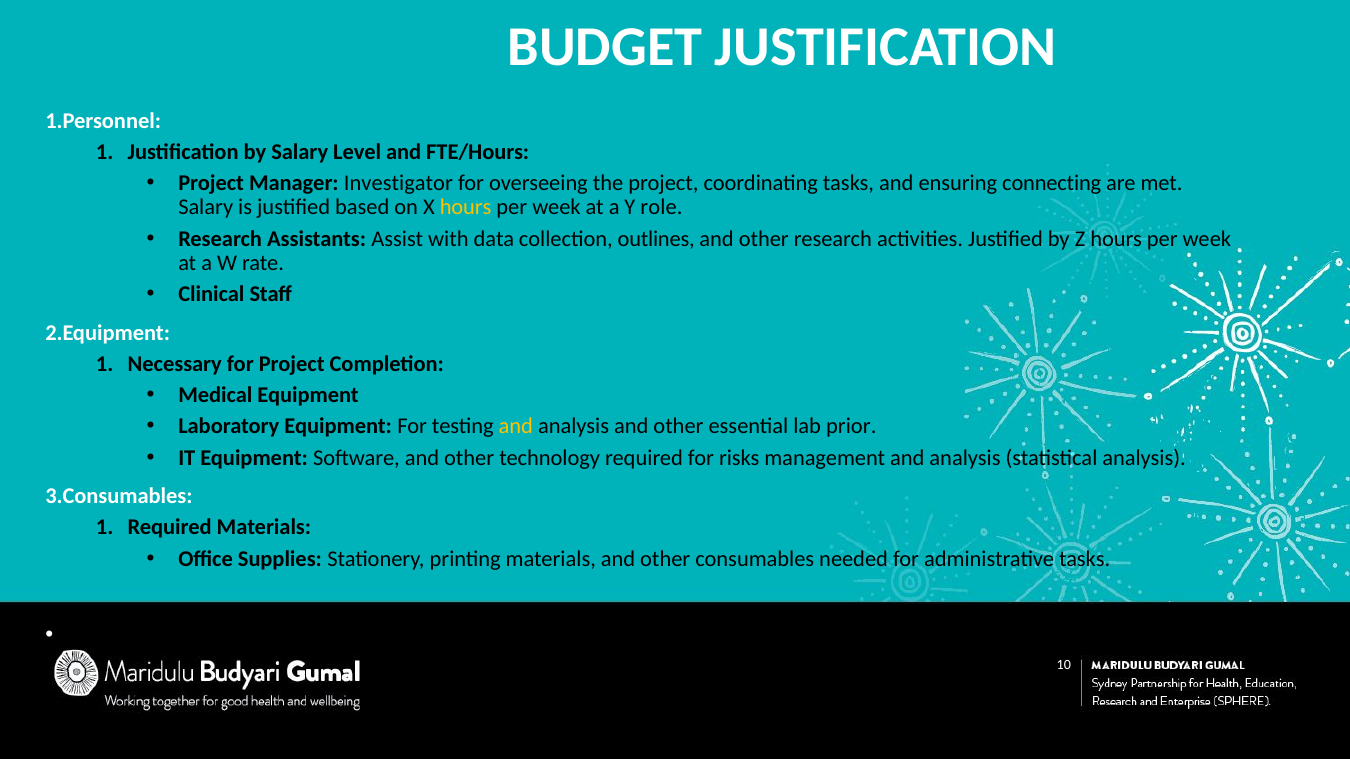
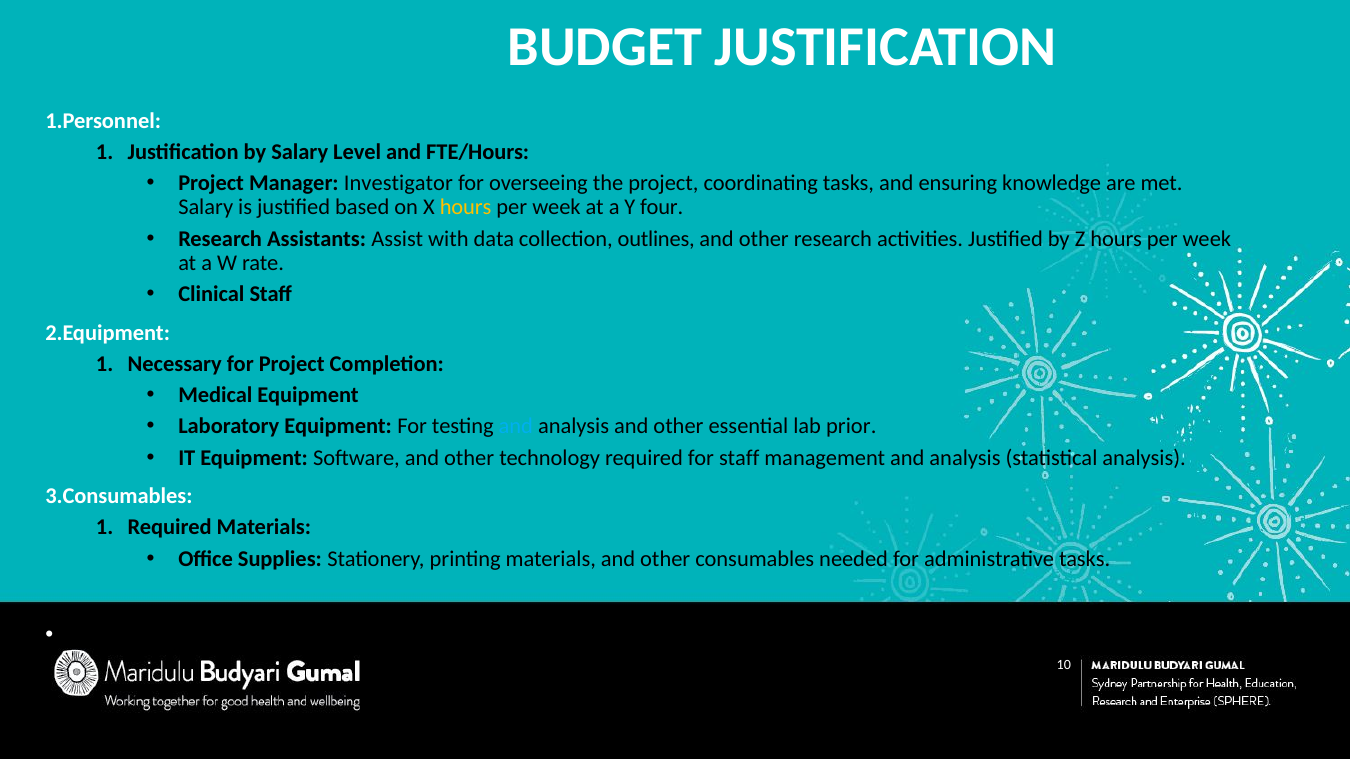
connecting: connecting -> knowledge
role: role -> four
and at (516, 427) colour: yellow -> light blue
for risks: risks -> staff
